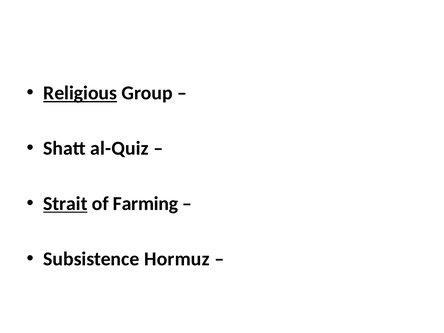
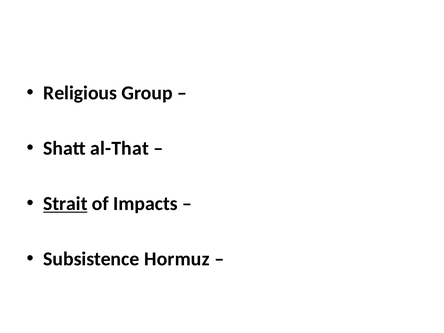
Religious underline: present -> none
al-Quiz: al-Quiz -> al-That
Farming: Farming -> Impacts
